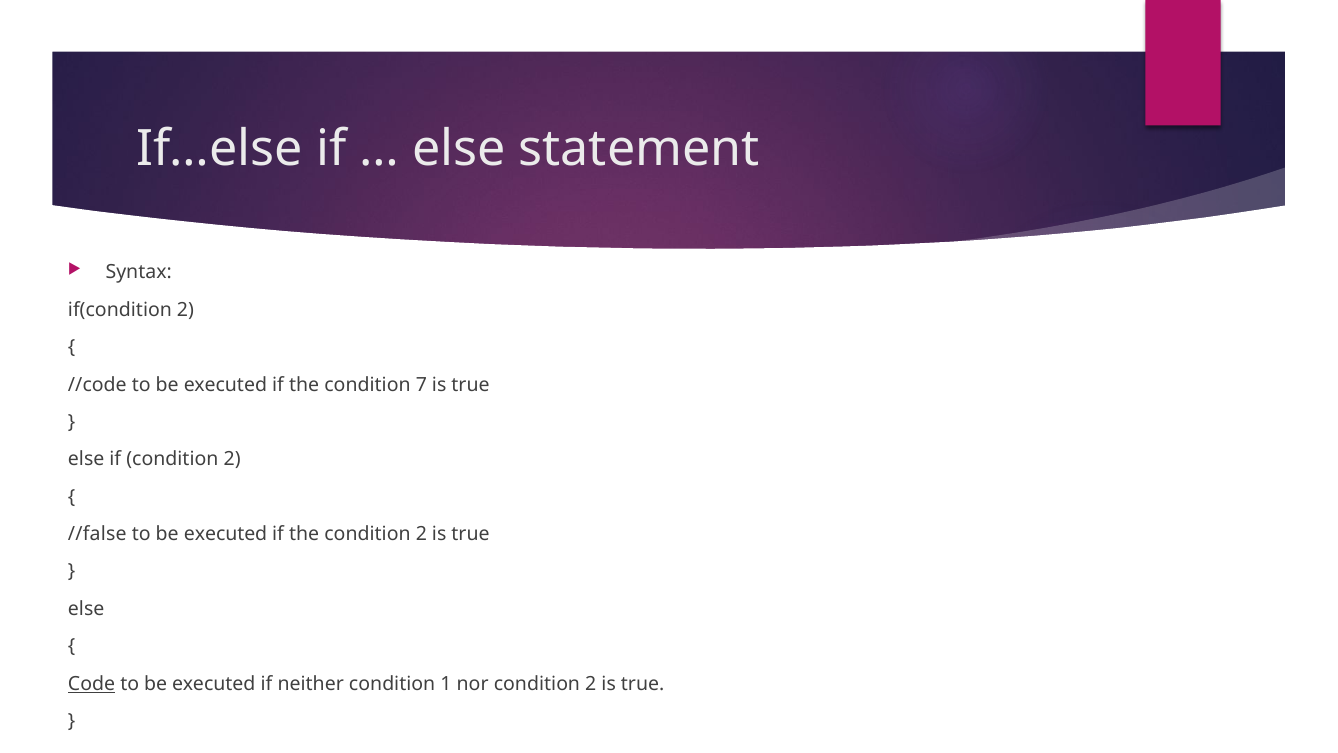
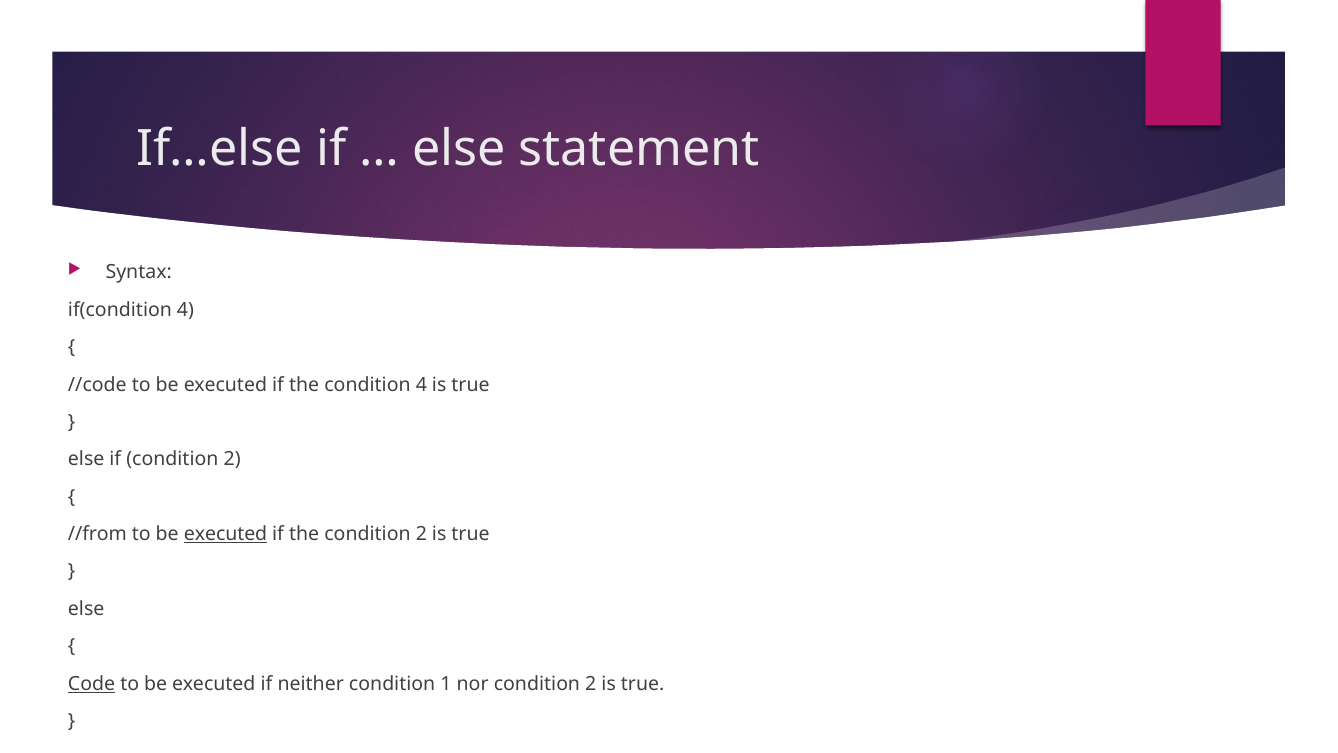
if(condition 2: 2 -> 4
condition 7: 7 -> 4
//false: //false -> //from
executed at (226, 534) underline: none -> present
